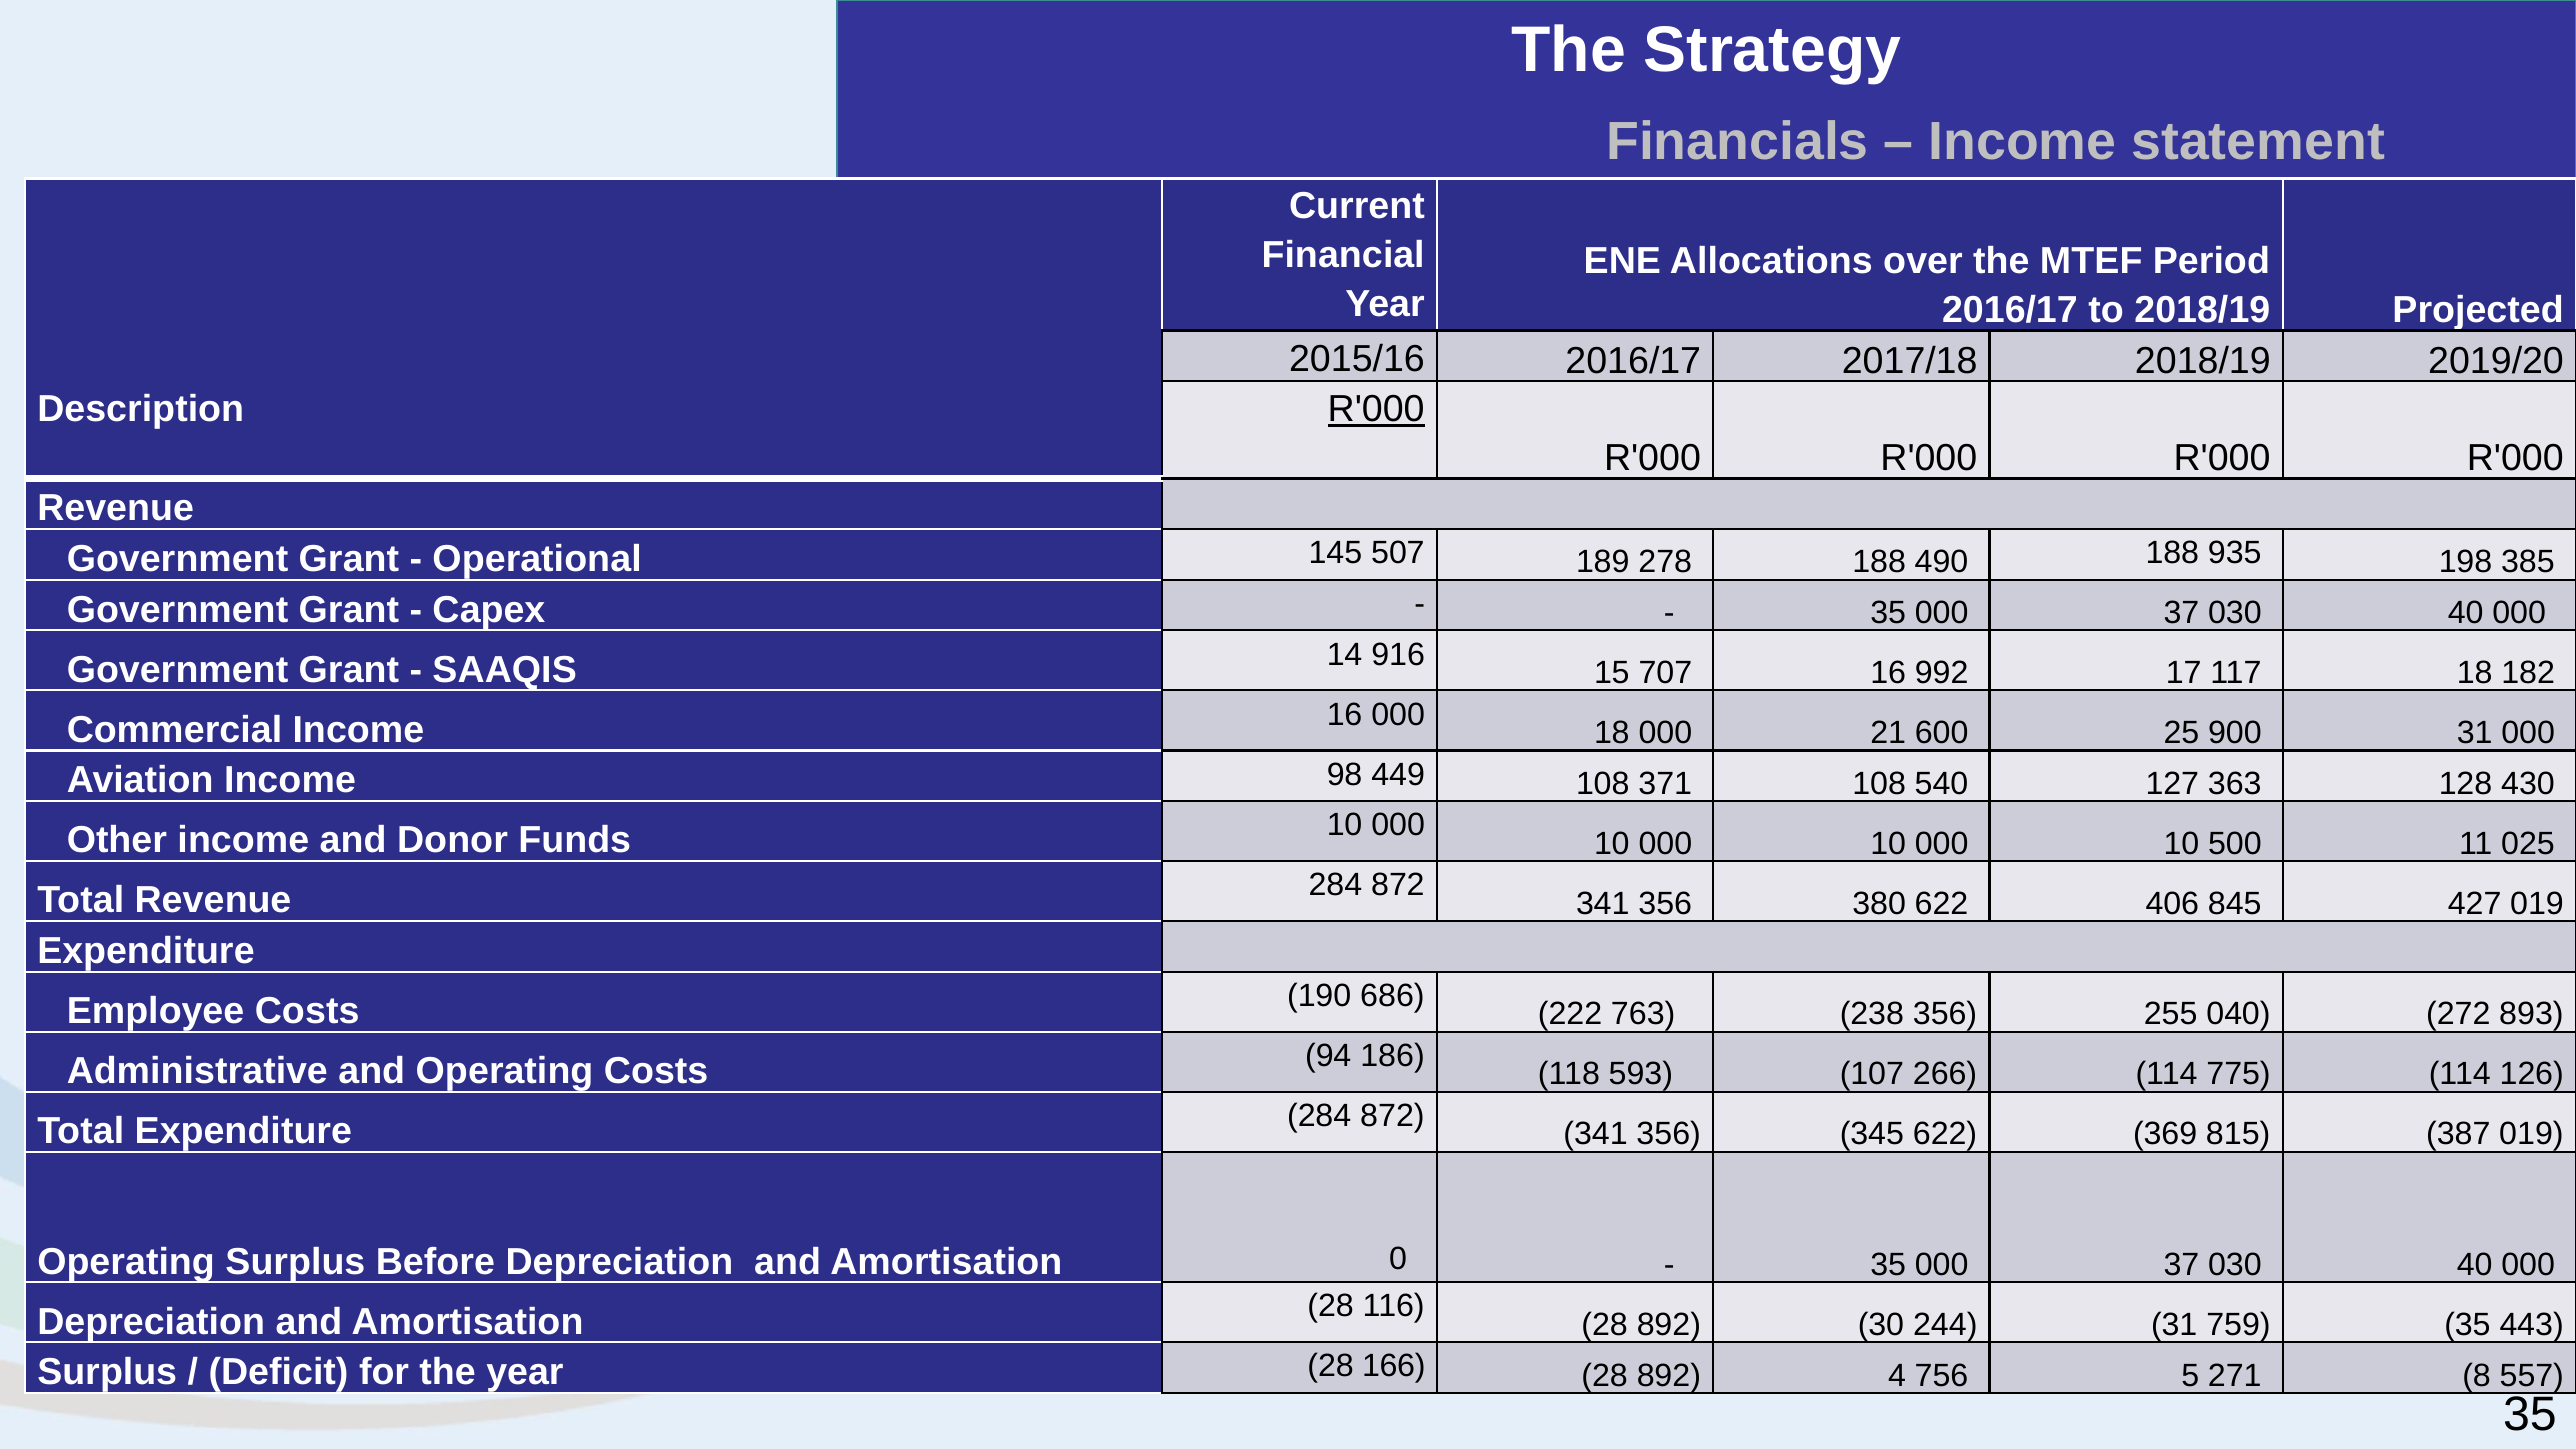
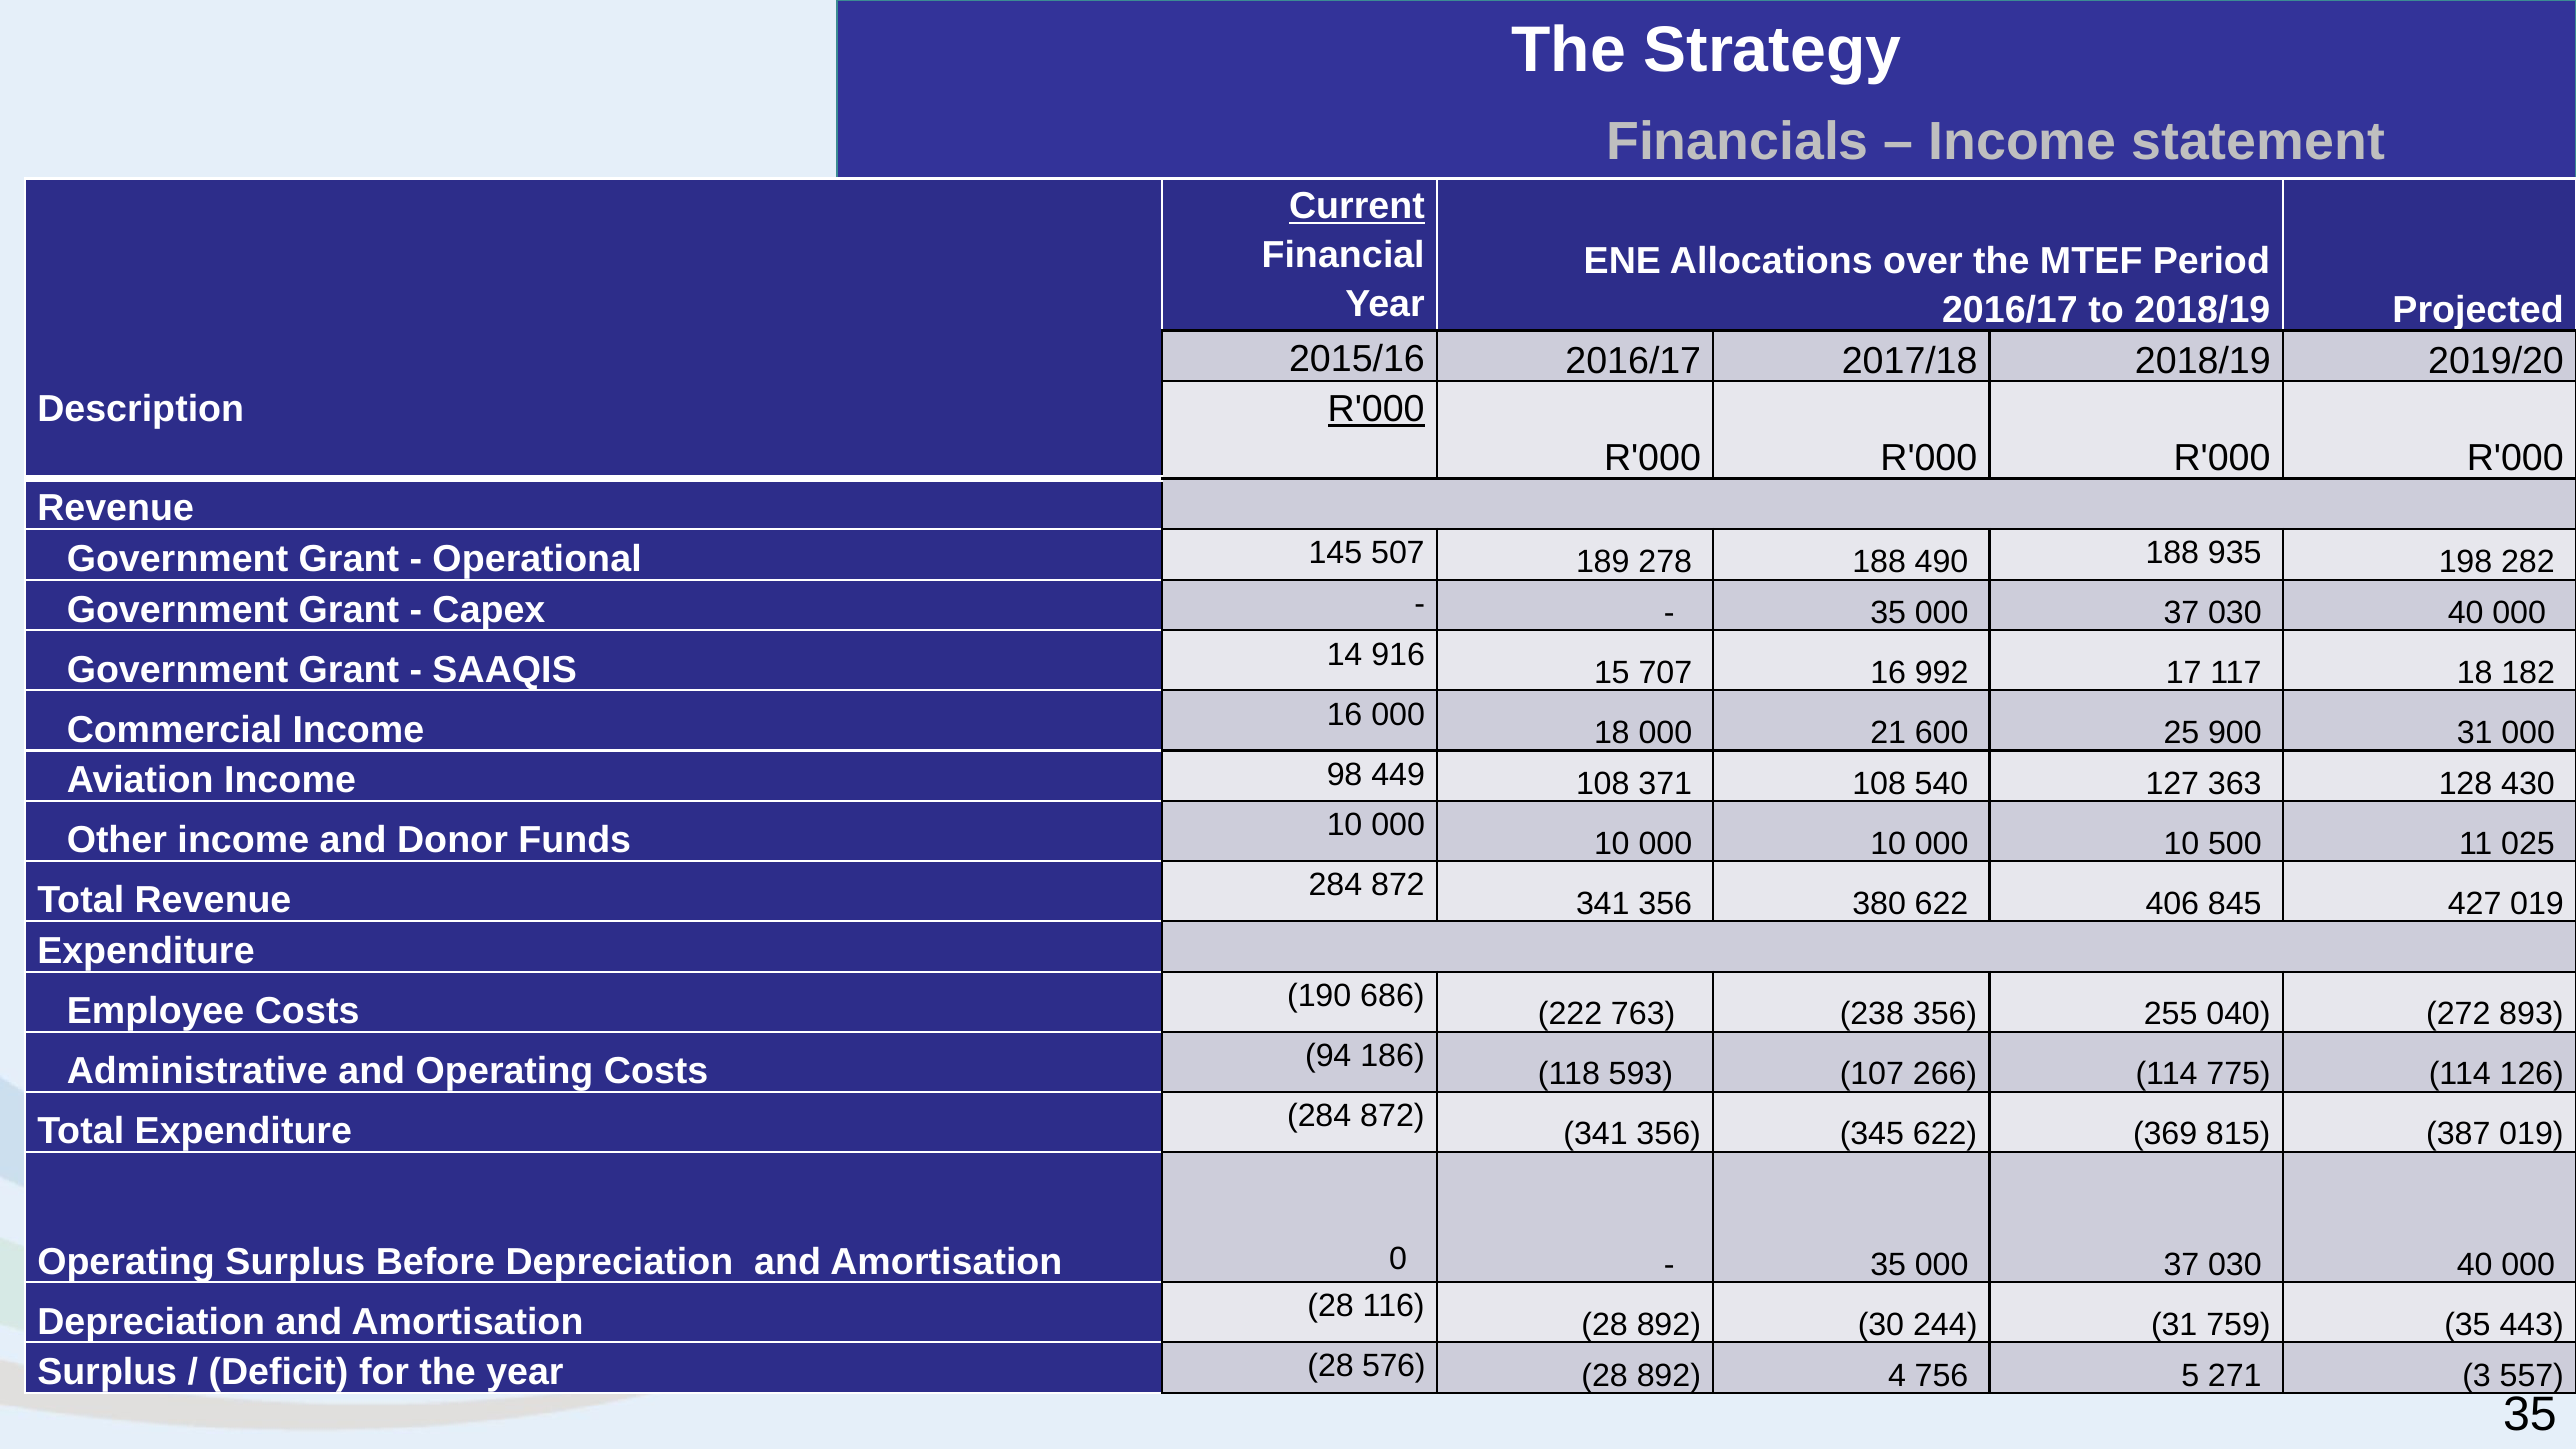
Current underline: none -> present
385: 385 -> 282
166: 166 -> 576
8: 8 -> 3
